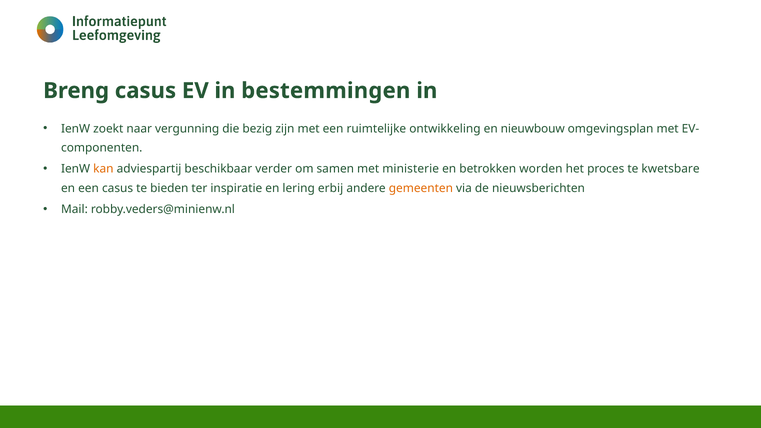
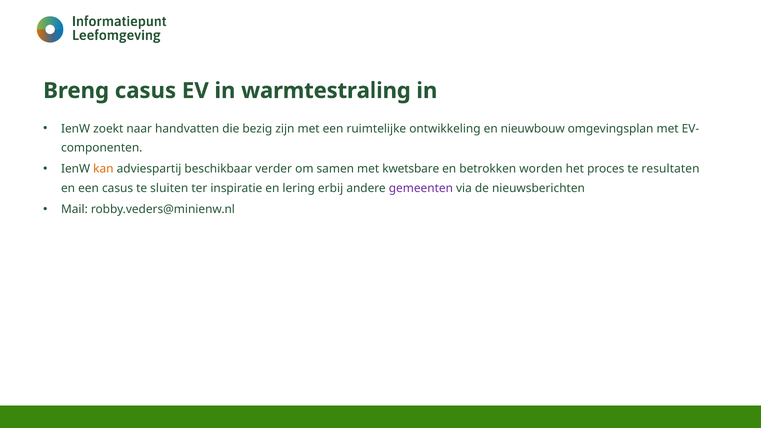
bestemmingen: bestemmingen -> warmtestraling
vergunning: vergunning -> handvatten
ministerie: ministerie -> kwetsbare
kwetsbare: kwetsbare -> resultaten
bieden: bieden -> sluiten
gemeenten colour: orange -> purple
